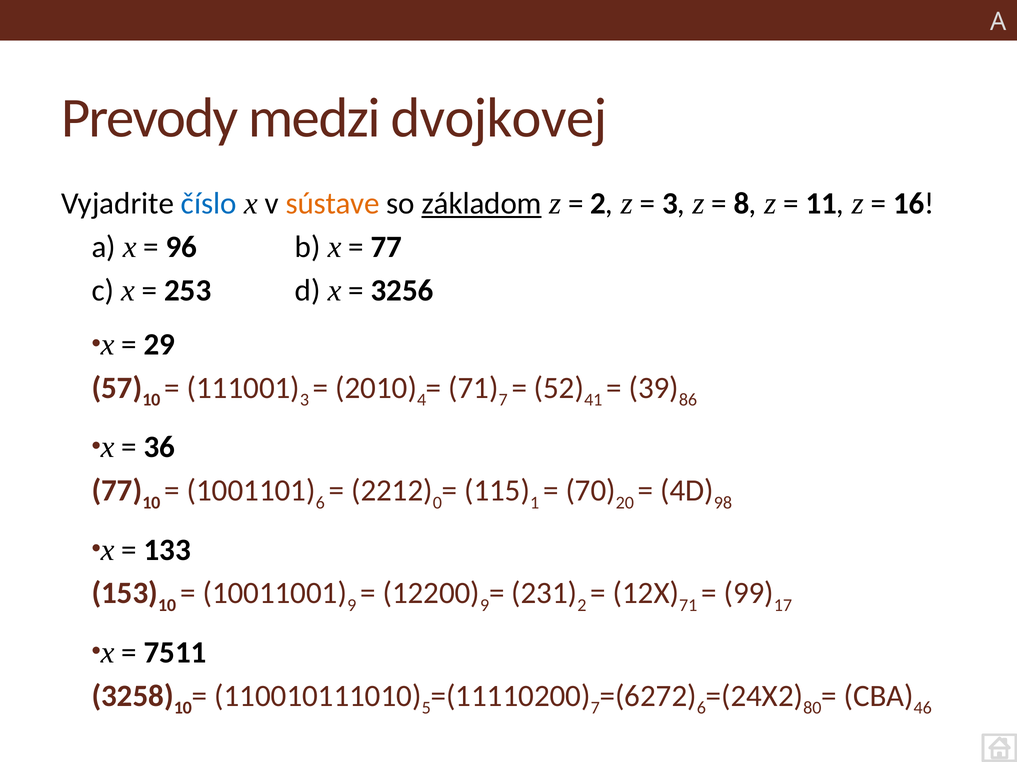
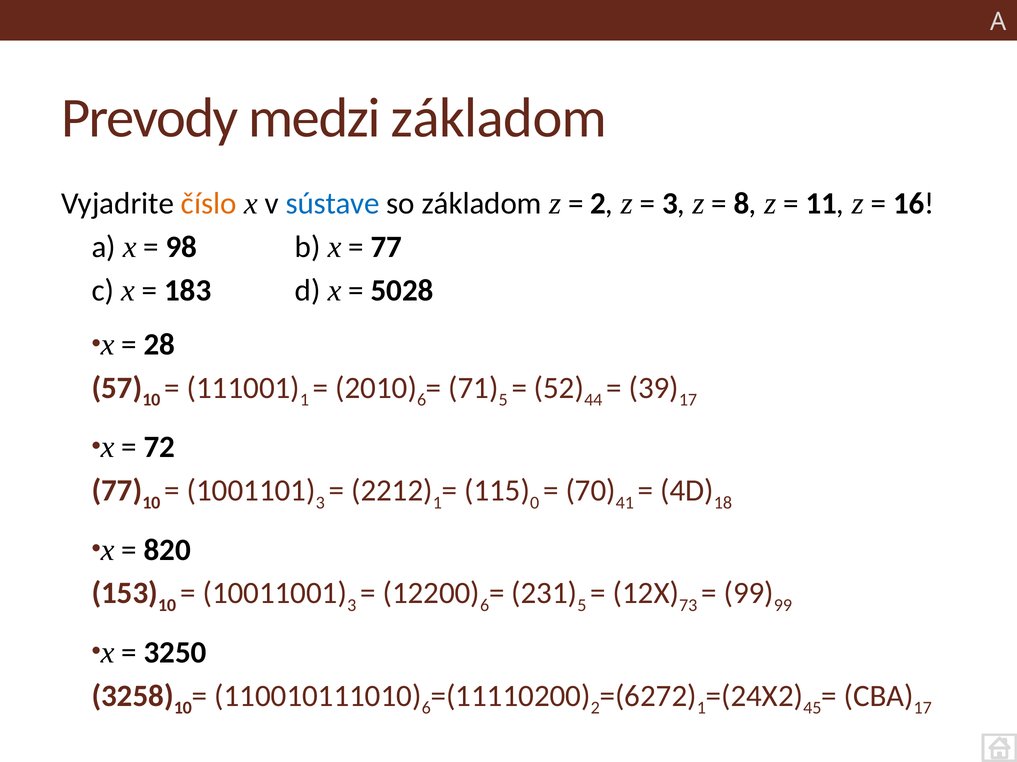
medzi dvojkovej: dvojkovej -> základom
číslo colour: blue -> orange
sústave colour: orange -> blue
základom at (482, 204) underline: present -> none
96: 96 -> 98
253: 253 -> 183
3256: 3256 -> 5028
29: 29 -> 28
3 at (304, 400): 3 -> 1
4 at (422, 400): 4 -> 6
7 at (503, 400): 7 -> 5
41: 41 -> 44
86 at (688, 400): 86 -> 17
36: 36 -> 72
6 at (320, 503): 6 -> 3
0 at (437, 503): 0 -> 1
1: 1 -> 0
20: 20 -> 41
98: 98 -> 18
133: 133 -> 820
9 at (352, 606): 9 -> 3
9 at (485, 606): 9 -> 6
2 at (582, 606): 2 -> 5
71 at (688, 606): 71 -> 73
17 at (783, 606): 17 -> 99
7511: 7511 -> 3250
5 at (426, 709): 5 -> 6
7 at (595, 709): 7 -> 2
6 at (701, 709): 6 -> 1
80: 80 -> 45
46 at (923, 709): 46 -> 17
